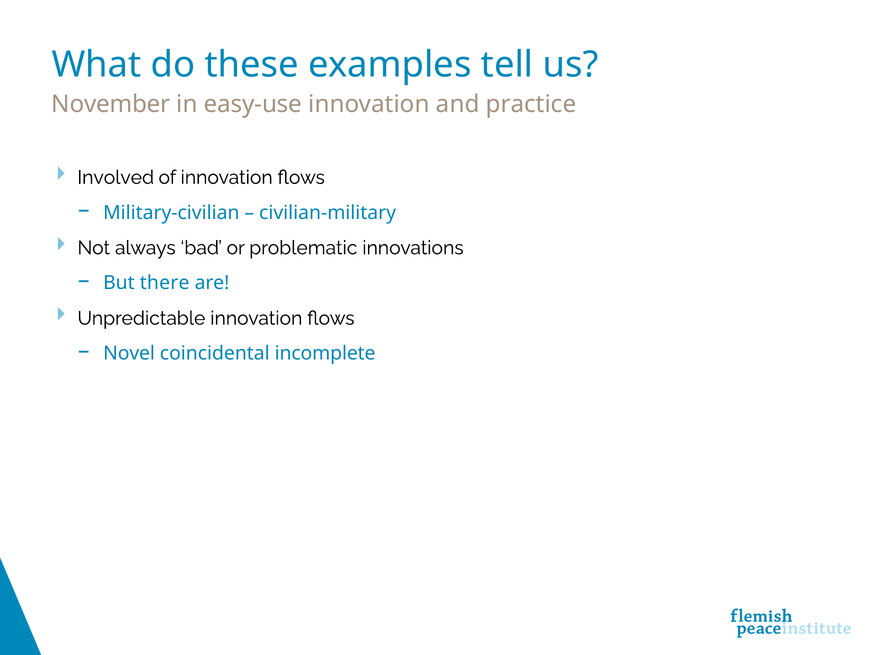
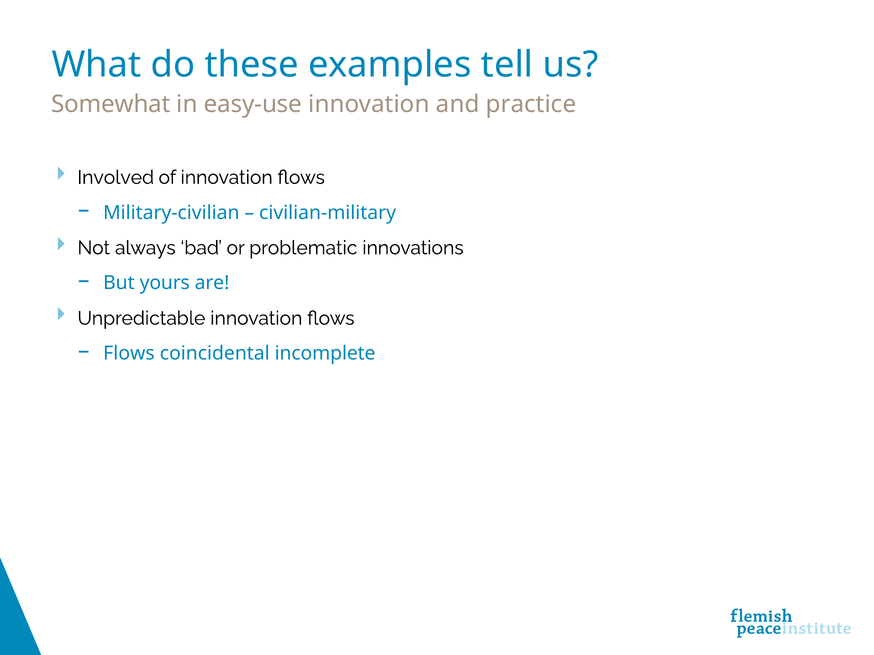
November: November -> Somewhat
there: there -> yours
Novel at (129, 354): Novel -> Flows
